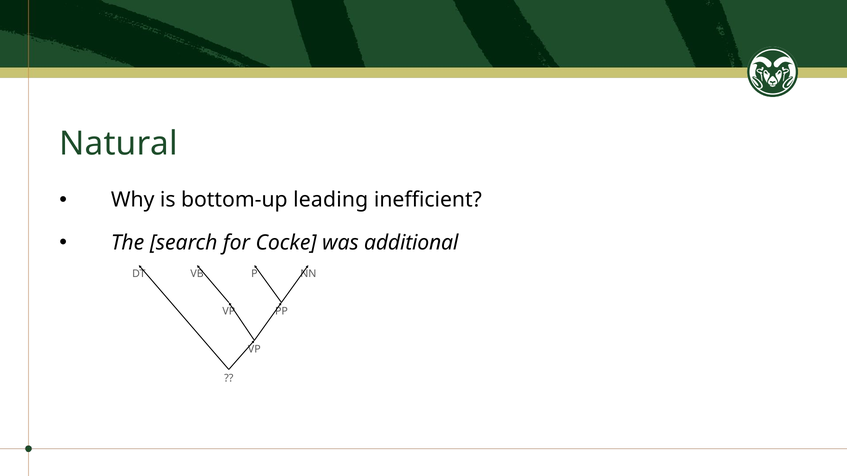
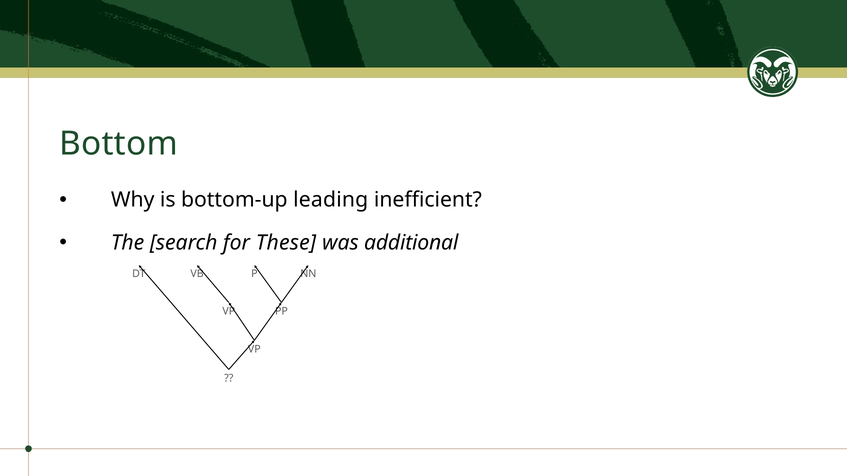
Natural: Natural -> Bottom
Cocke: Cocke -> These
